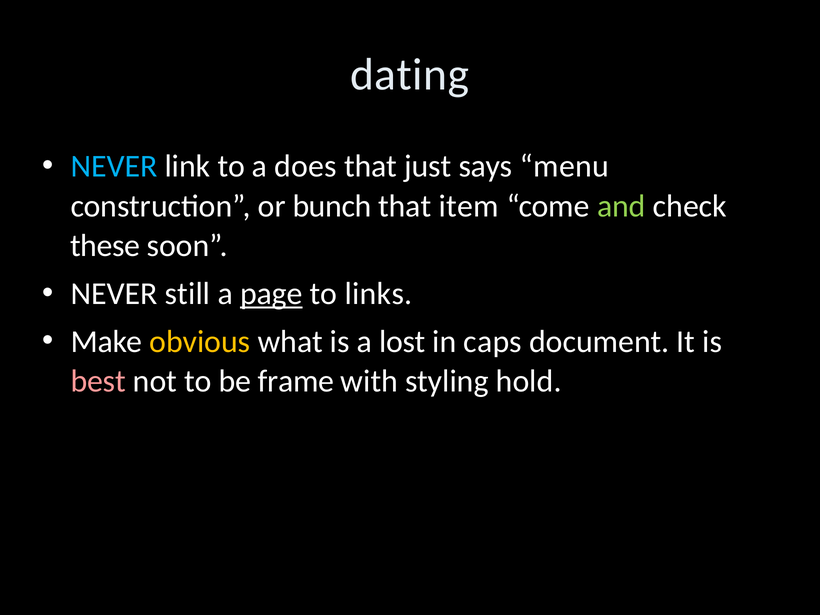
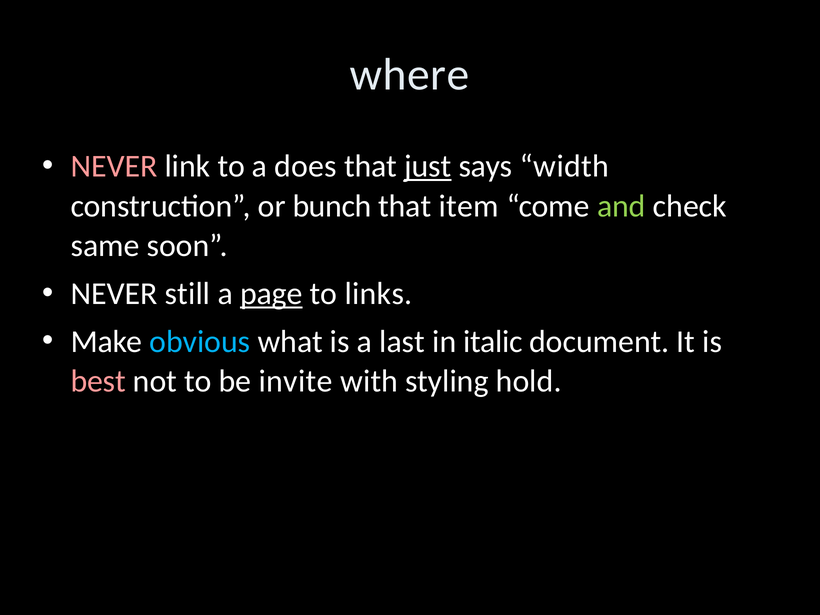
dating: dating -> where
NEVER at (114, 166) colour: light blue -> pink
just underline: none -> present
menu: menu -> width
these: these -> same
obvious colour: yellow -> light blue
lost: lost -> last
caps: caps -> italic
frame: frame -> invite
